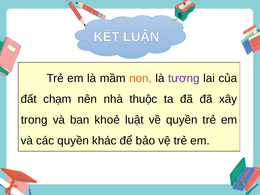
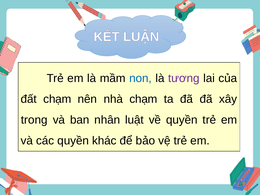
non colour: orange -> blue
nhà thuộc: thuộc -> chạm
khoẻ: khoẻ -> nhân
